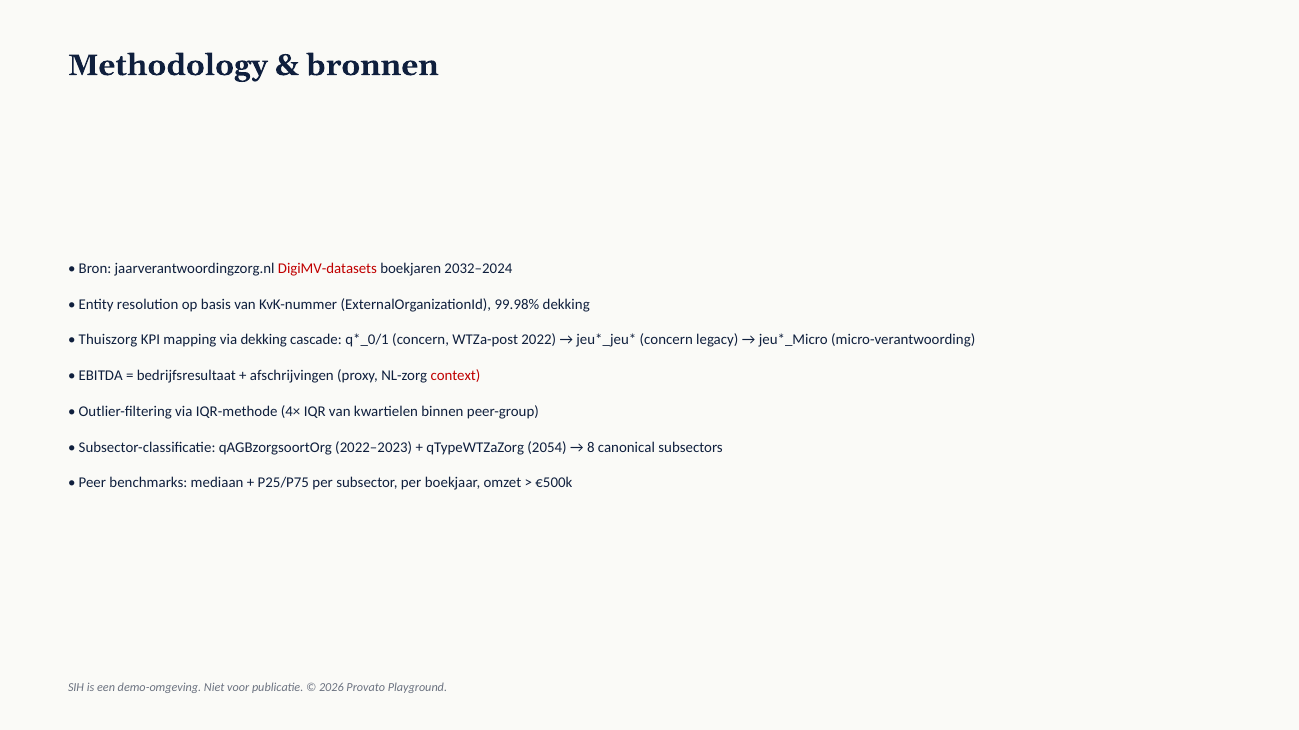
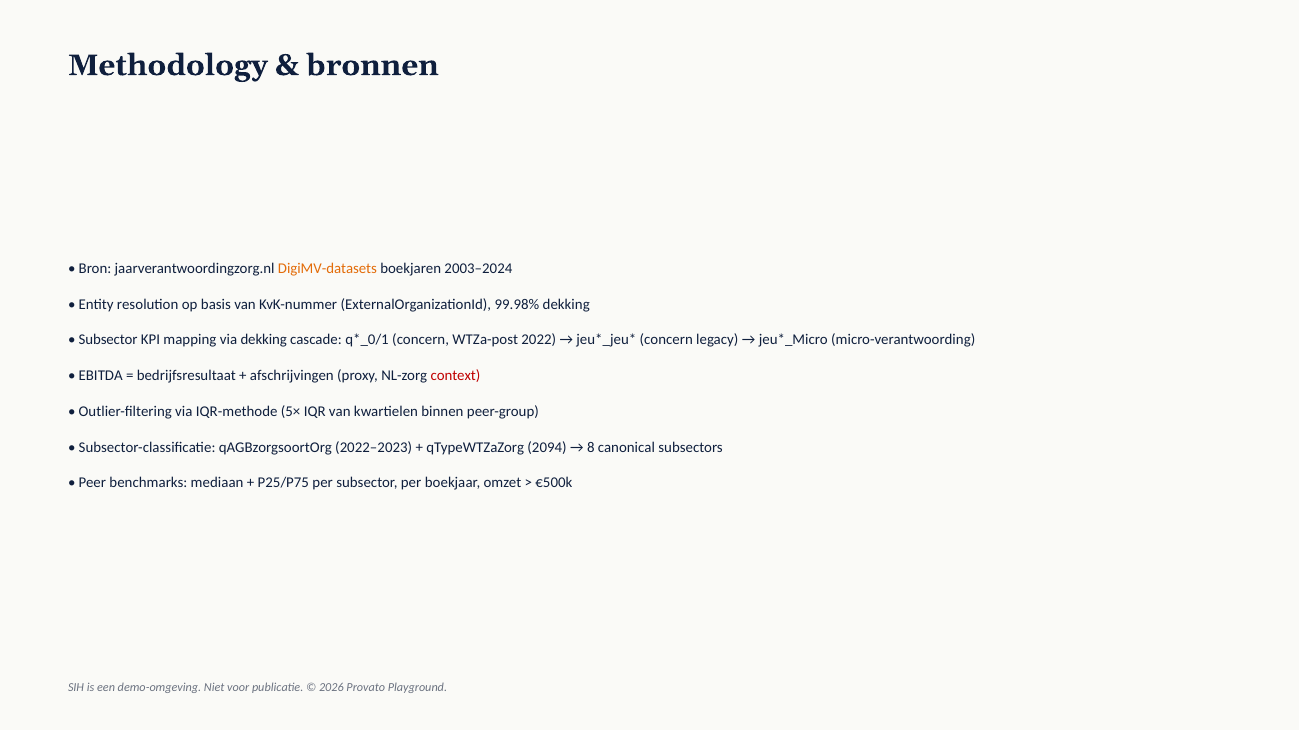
DigiMV-datasets colour: red -> orange
2032–2024: 2032–2024 -> 2003–2024
Thuiszorg at (108, 340): Thuiszorg -> Subsector
4×: 4× -> 5×
2054: 2054 -> 2094
